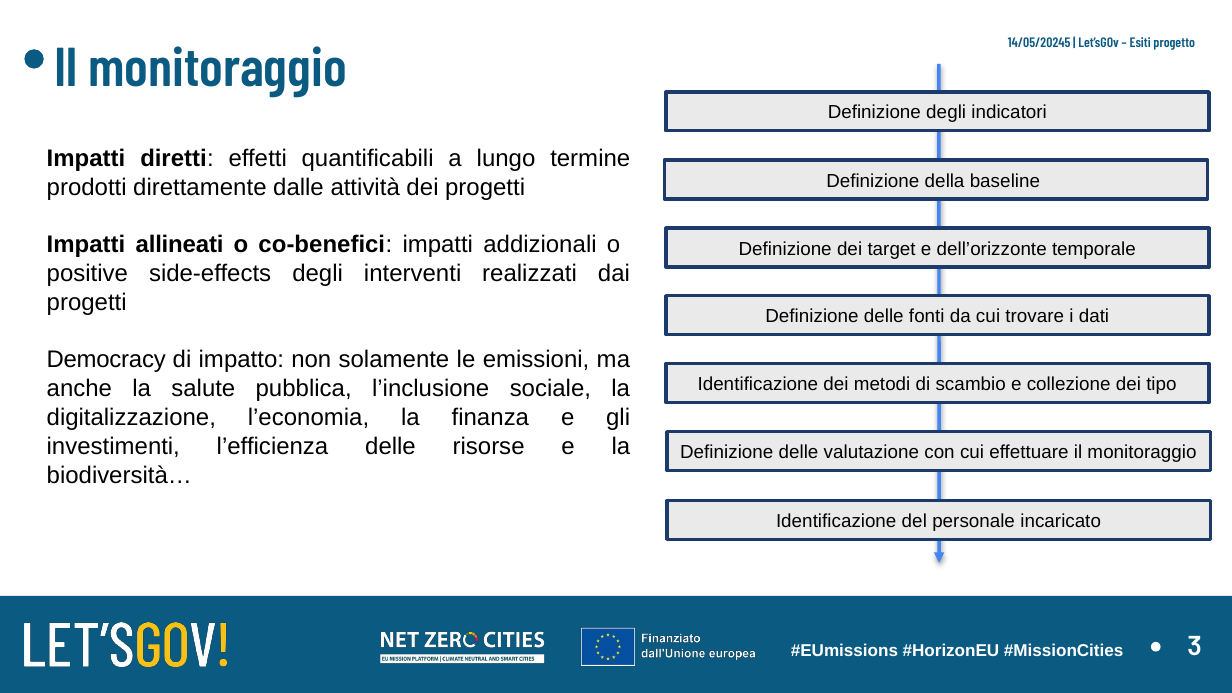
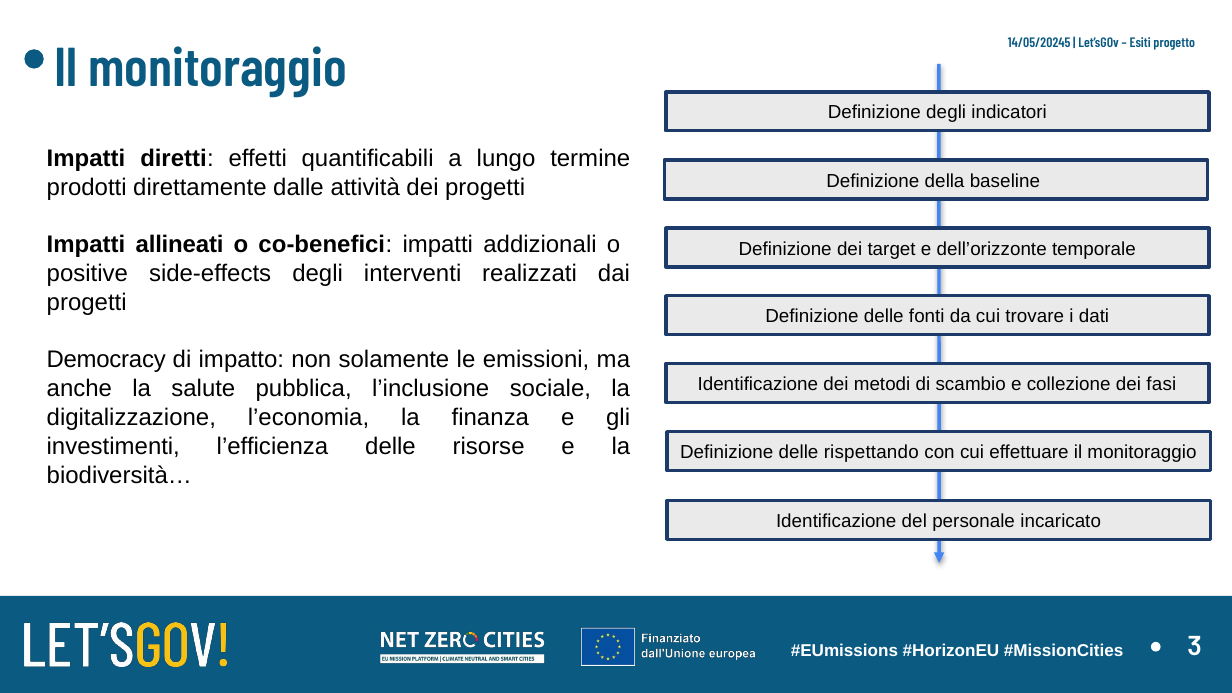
tipo: tipo -> fasi
valutazione: valutazione -> rispettando
